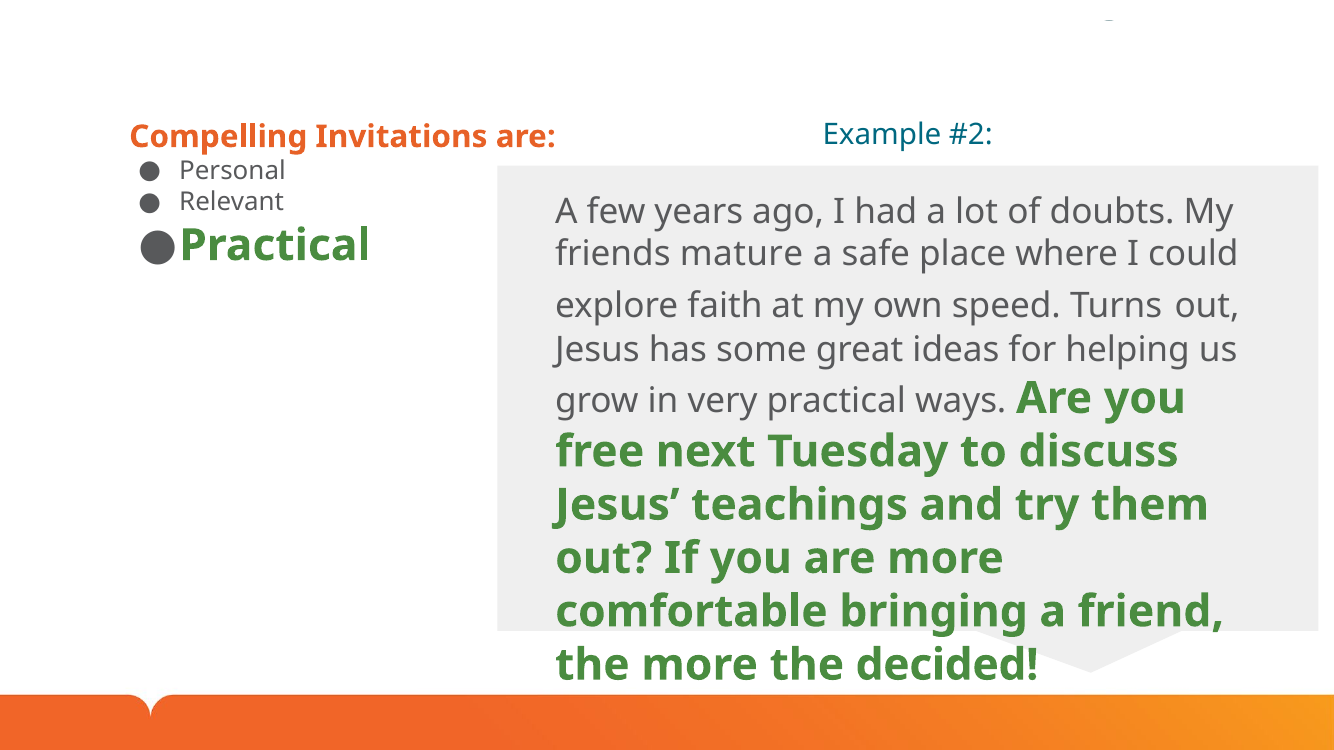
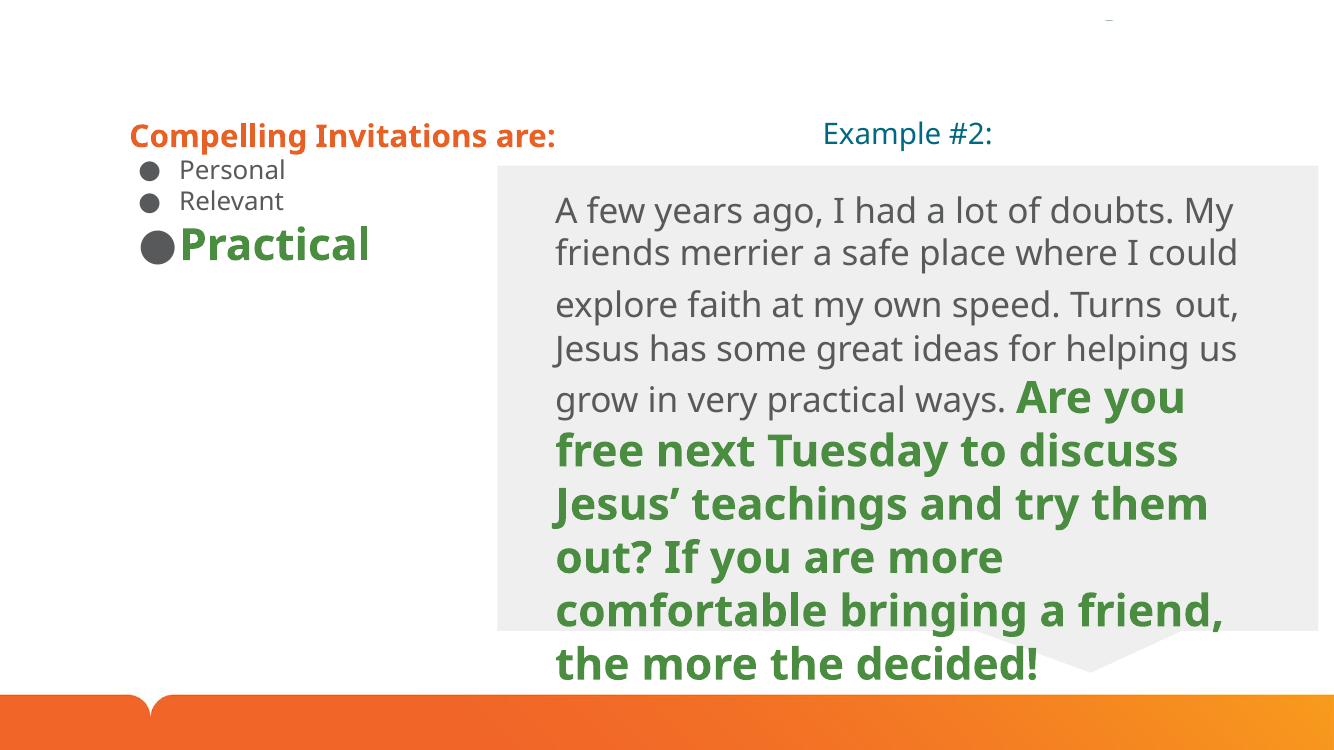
mature: mature -> merrier
